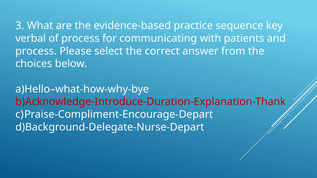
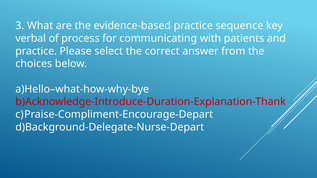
process at (36, 51): process -> practice
